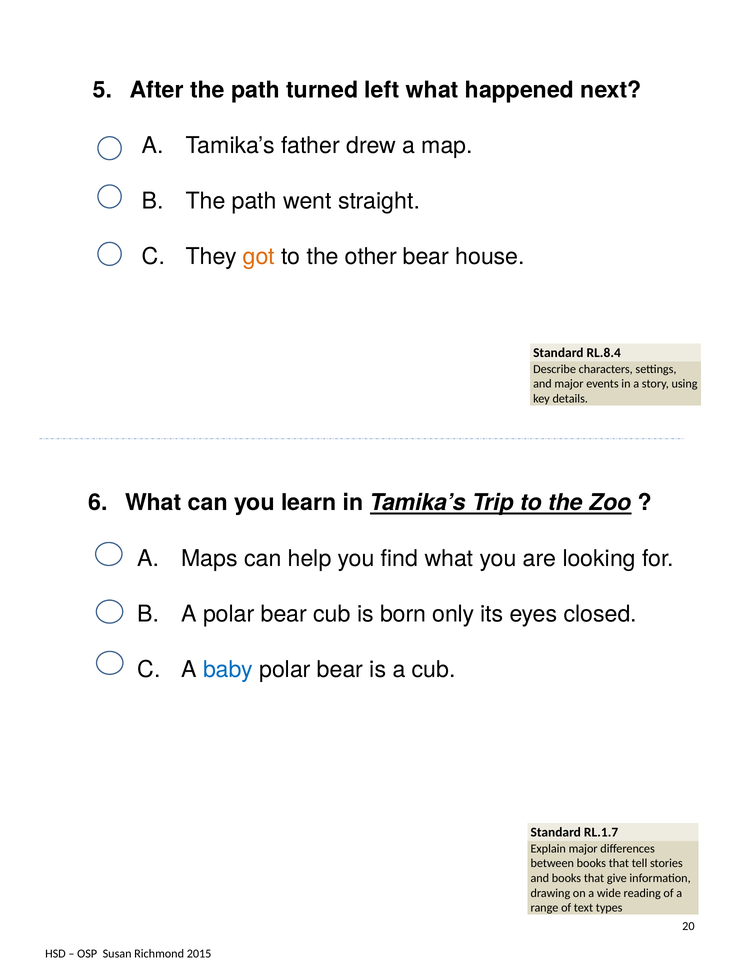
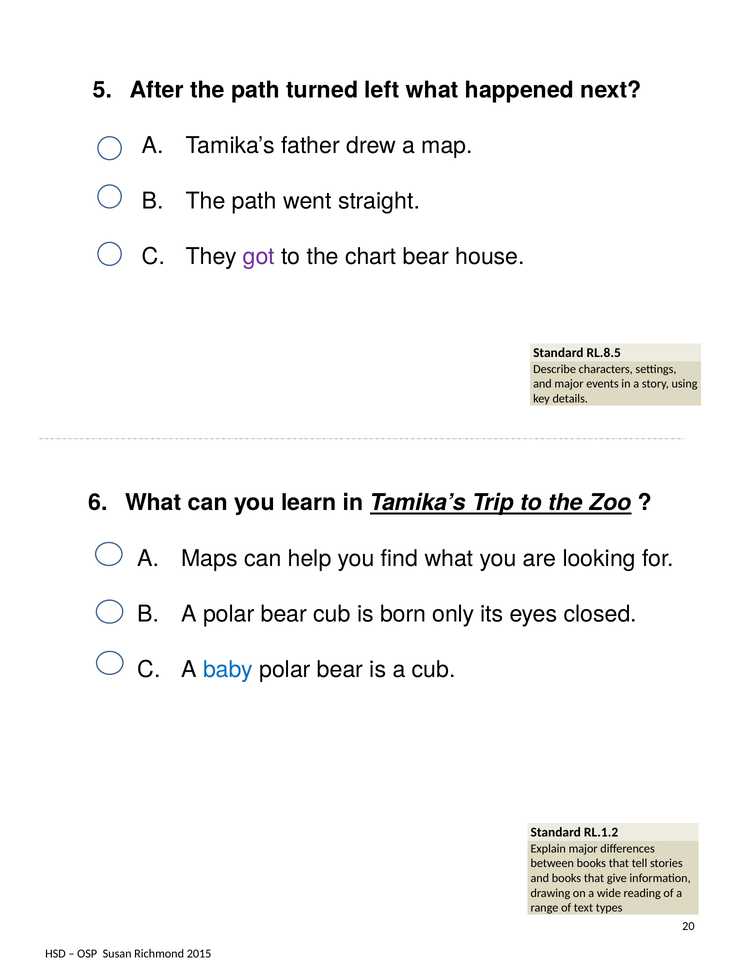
got colour: orange -> purple
other: other -> chart
RL.8.4: RL.8.4 -> RL.8.5
RL.1.7: RL.1.7 -> RL.1.2
